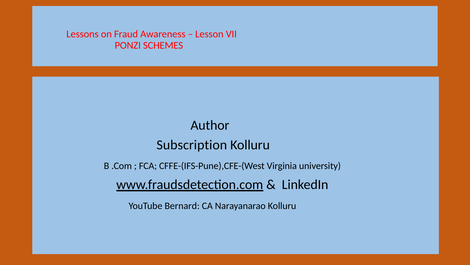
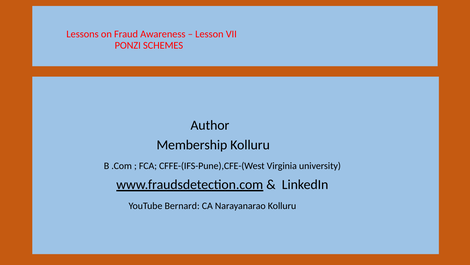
Subscription: Subscription -> Membership
